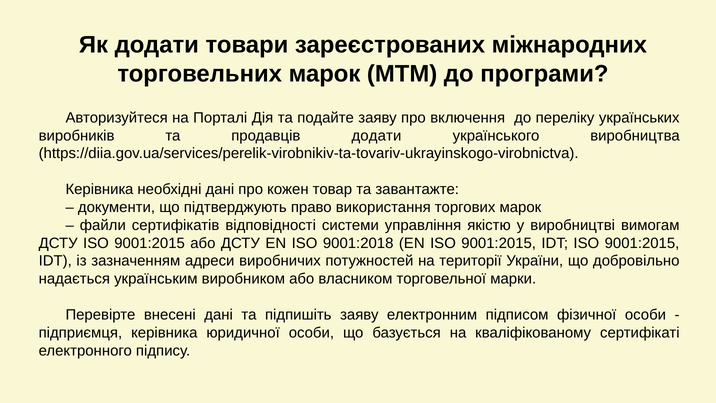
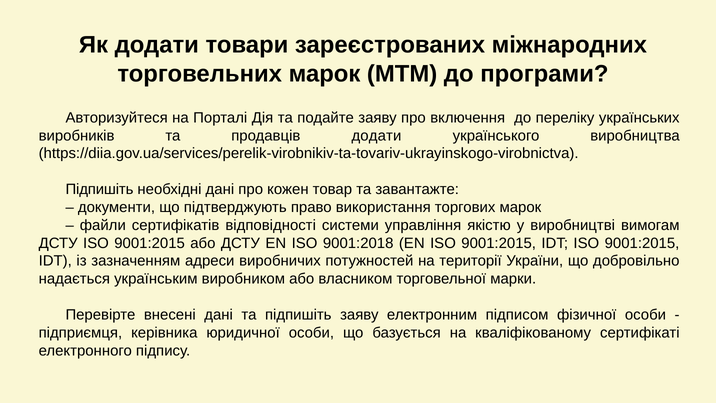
Керівника at (99, 189): Керівника -> Підпишіть
